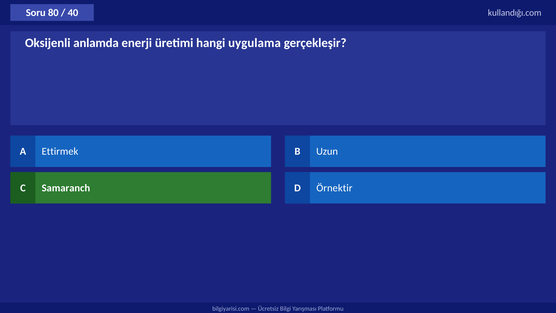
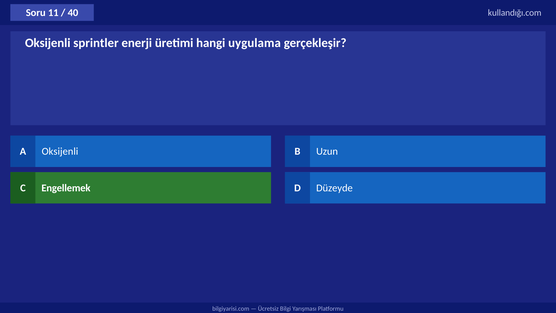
80: 80 -> 11
anlamda: anlamda -> sprintler
A Ettirmek: Ettirmek -> Oksijenli
Samaranch: Samaranch -> Engellemek
Örnektir: Örnektir -> Düzeyde
